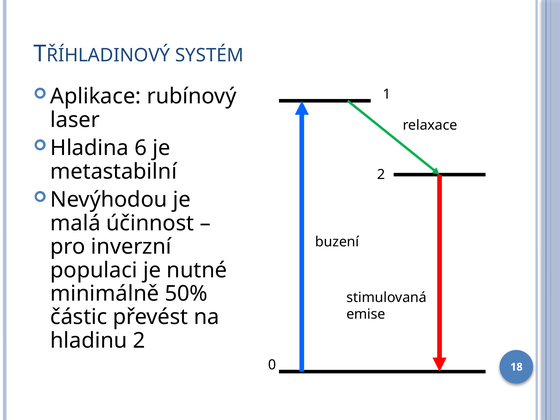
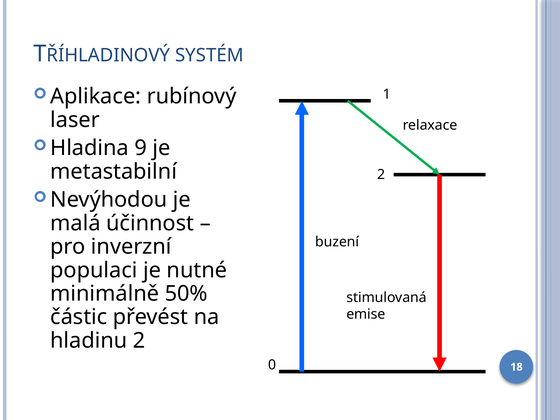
6: 6 -> 9
